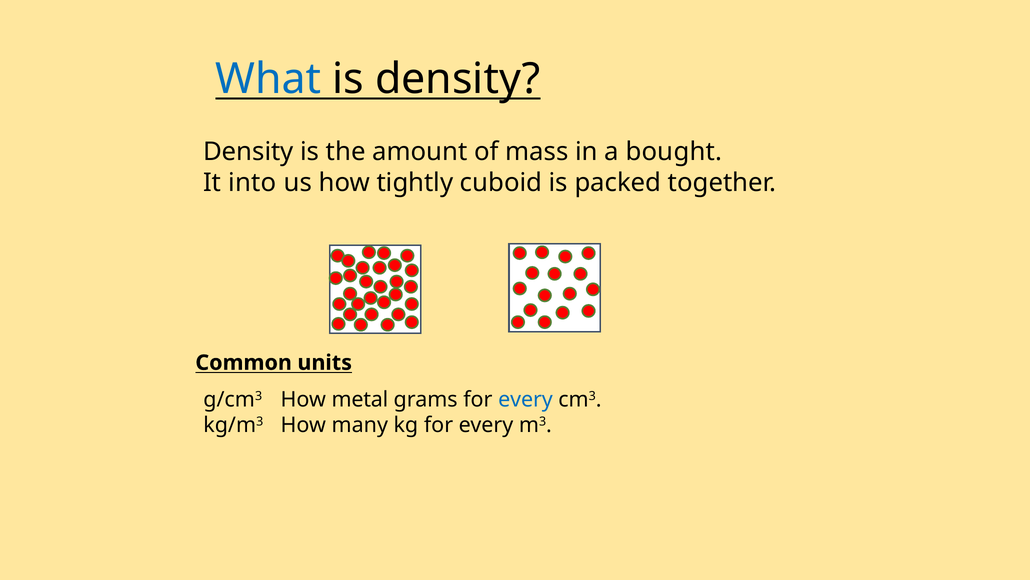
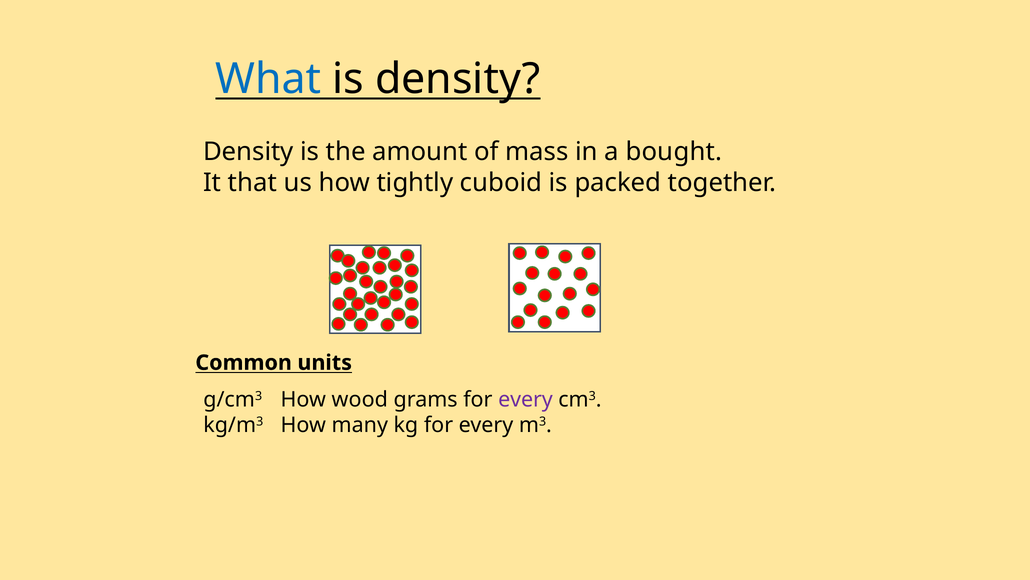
into: into -> that
metal: metal -> wood
every at (525, 399) colour: blue -> purple
